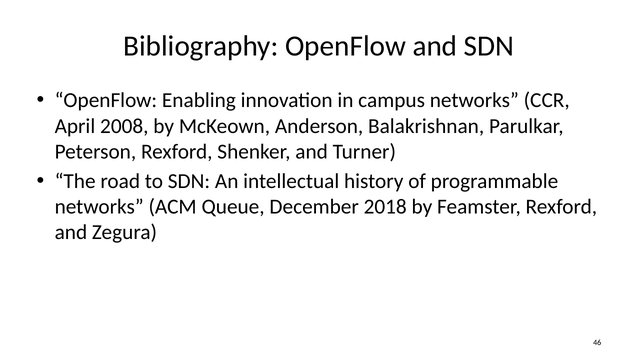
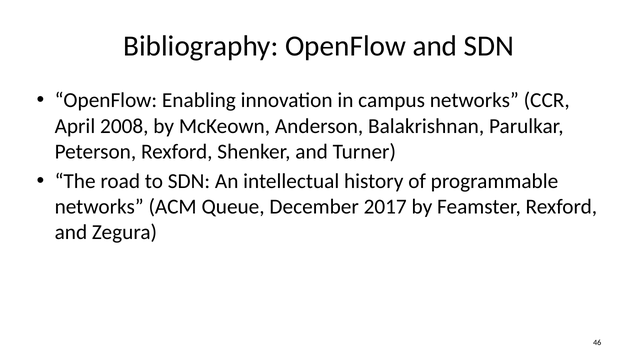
2018: 2018 -> 2017
